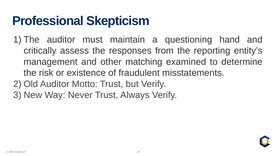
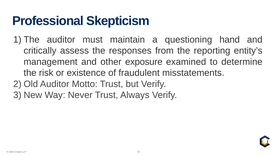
matching: matching -> exposure
